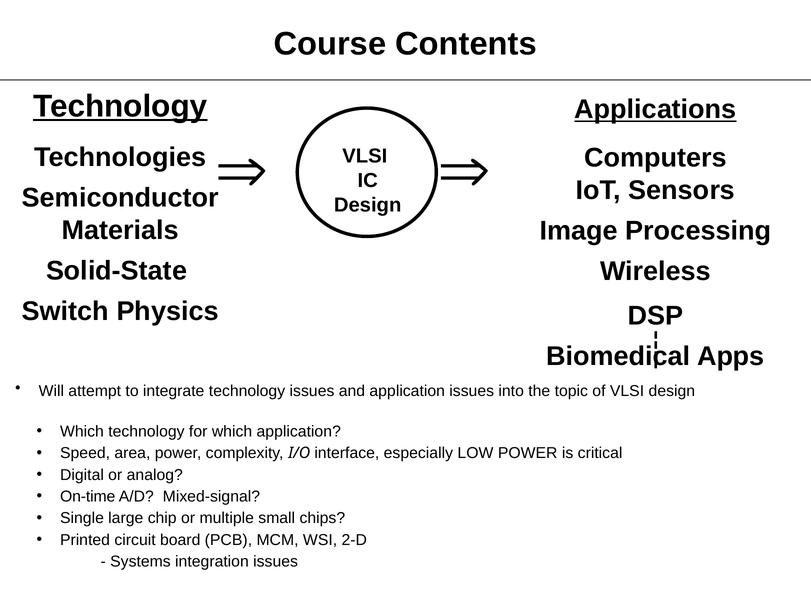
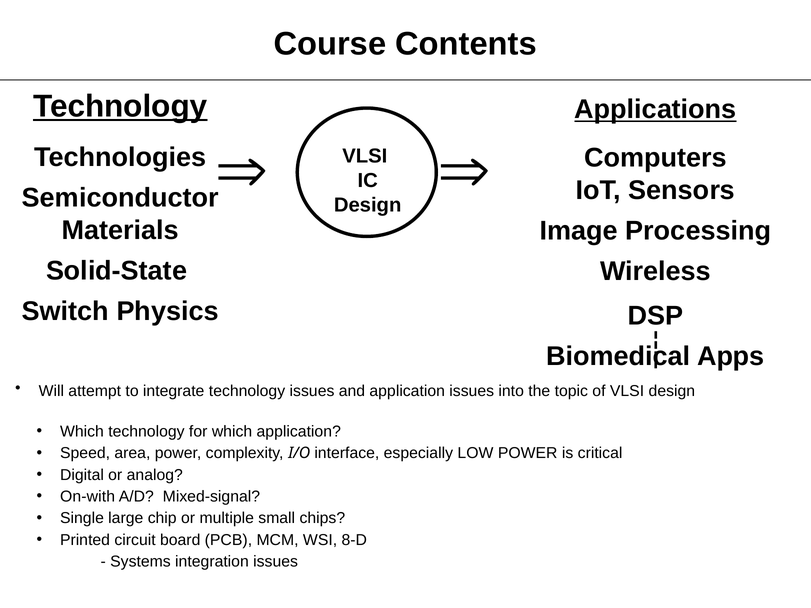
On-time: On-time -> On-with
2-D: 2-D -> 8-D
